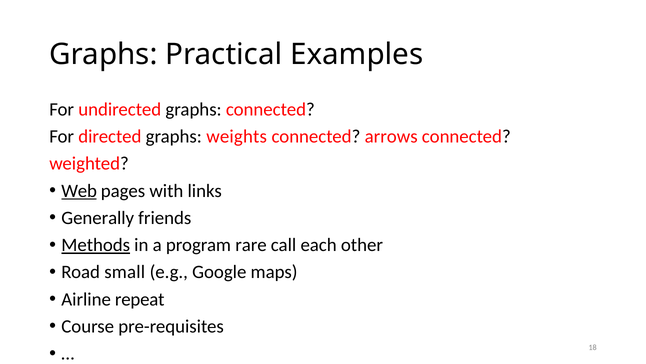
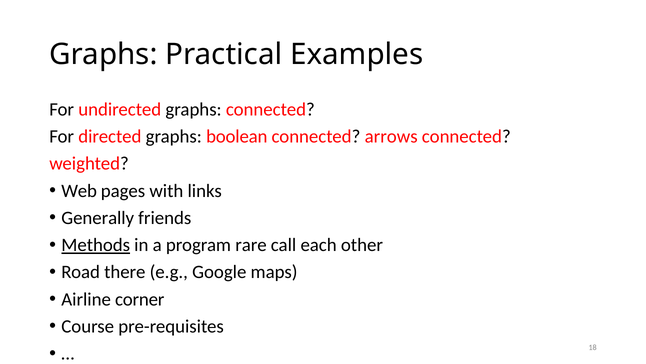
weights: weights -> boolean
Web underline: present -> none
small: small -> there
repeat: repeat -> corner
